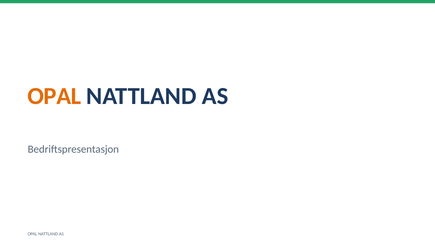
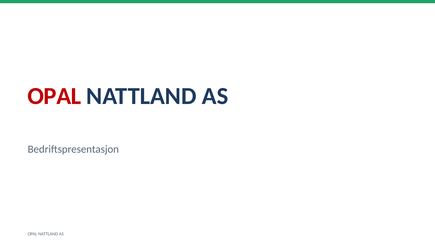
OPAL at (54, 96) colour: orange -> red
